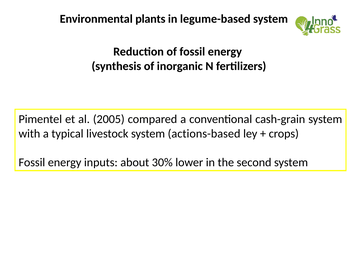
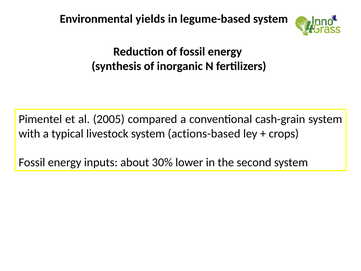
plants: plants -> yields
